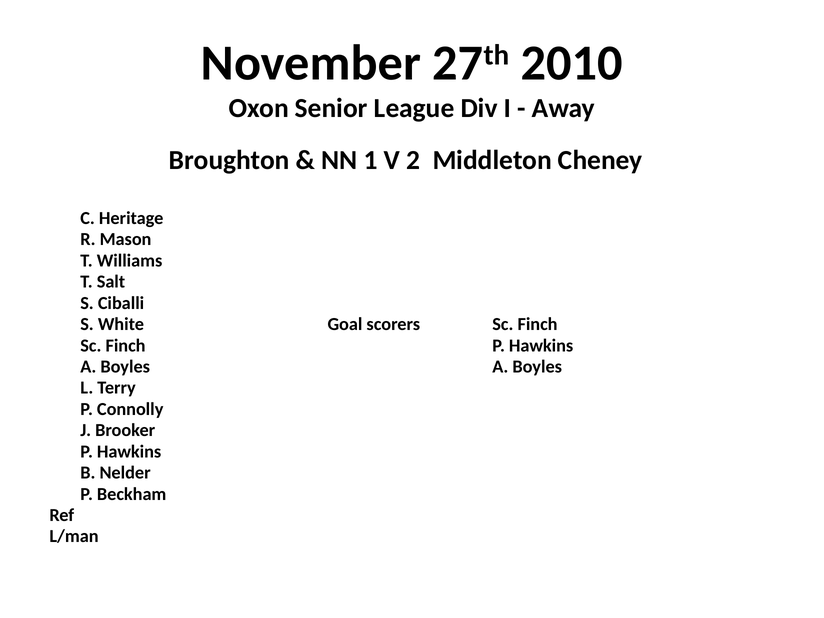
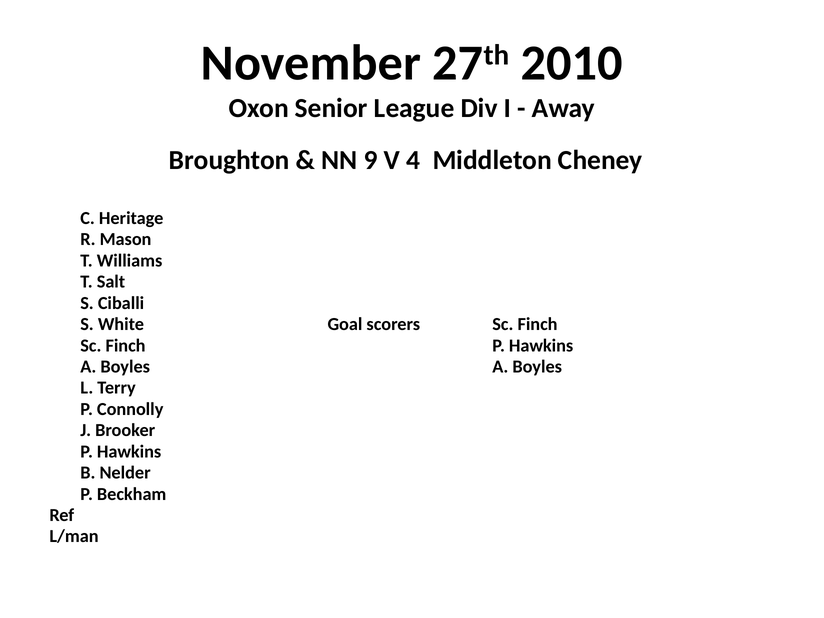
1: 1 -> 9
2: 2 -> 4
